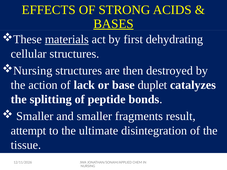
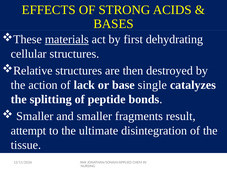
BASES underline: present -> none
Nursing at (33, 71): Nursing -> Relative
duplet: duplet -> single
